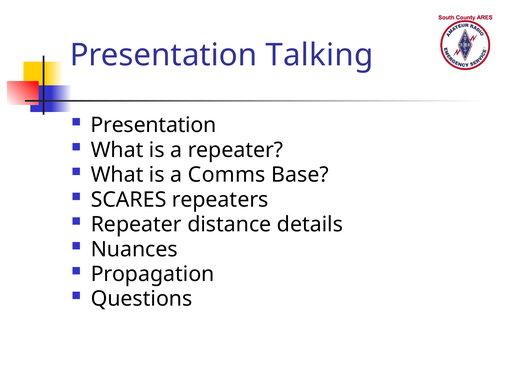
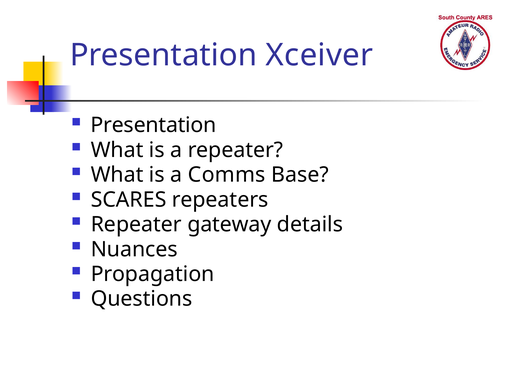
Talking: Talking -> Xceiver
distance: distance -> gateway
